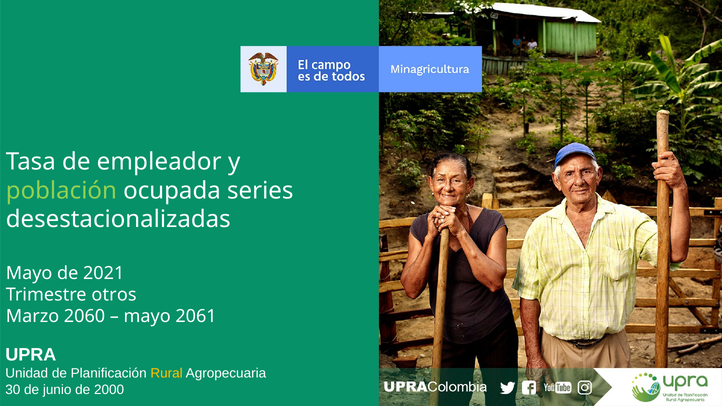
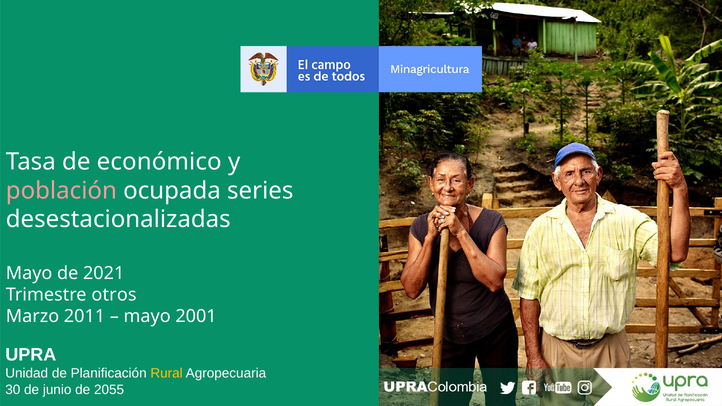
empleador: empleador -> económico
población colour: light green -> pink
2060: 2060 -> 2011
2061: 2061 -> 2001
2000: 2000 -> 2055
